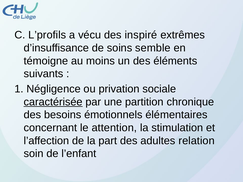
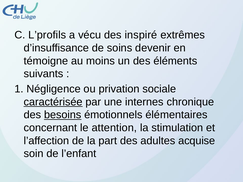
semble: semble -> devenir
partition: partition -> internes
besoins underline: none -> present
relation: relation -> acquise
